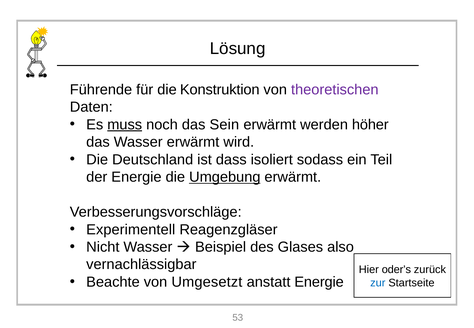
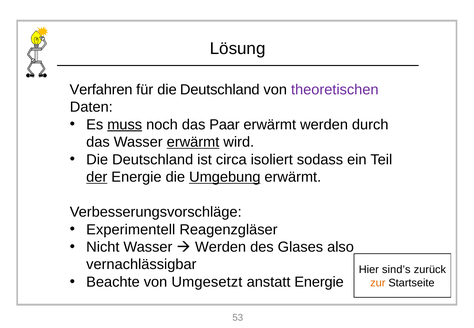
Führende: Führende -> Verfahren
für die Konstruktion: Konstruktion -> Deutschland
Sein: Sein -> Paar
höher: höher -> durch
erwärmt at (193, 142) underline: none -> present
dass: dass -> circa
der underline: none -> present
Beispiel at (221, 247): Beispiel -> Werden
oder’s: oder’s -> sind’s
zur colour: blue -> orange
